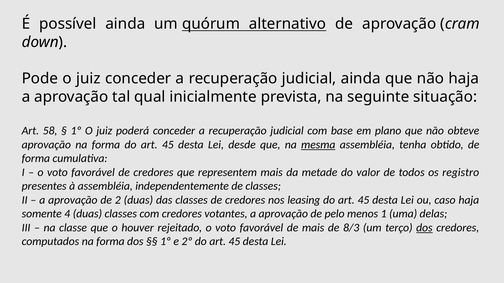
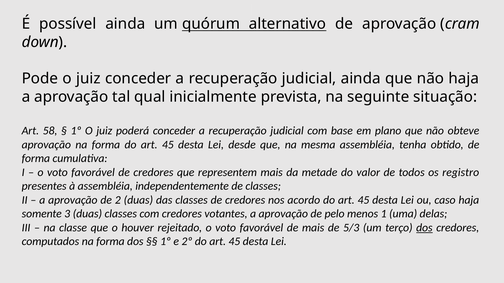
mesma underline: present -> none
leasing: leasing -> acordo
4: 4 -> 3
8/3: 8/3 -> 5/3
